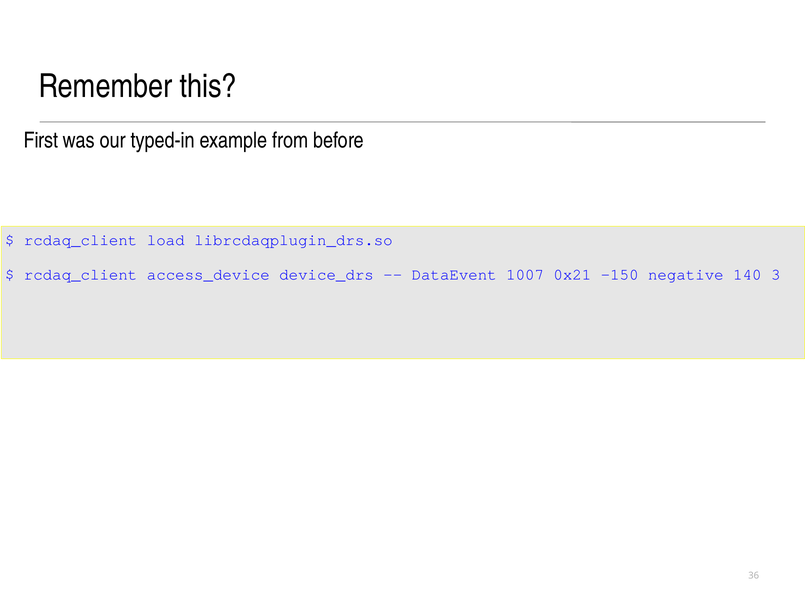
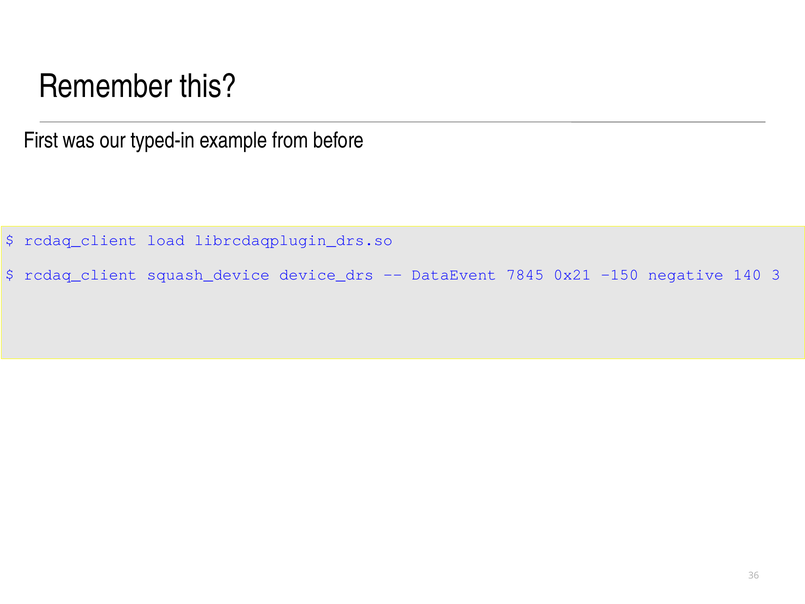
access_device: access_device -> squash_device
1007: 1007 -> 7845
